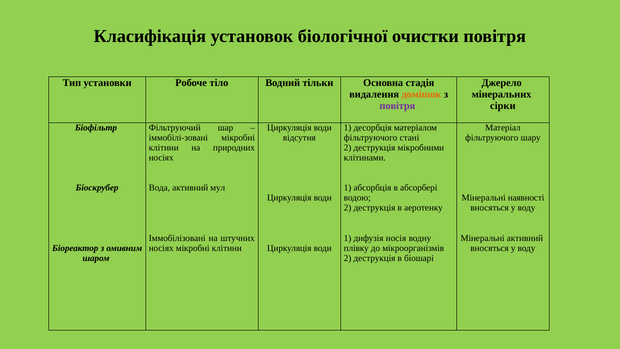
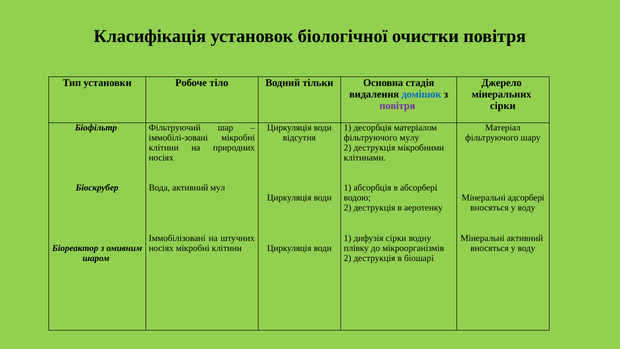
домішок colour: orange -> blue
стані: стані -> мулу
наявності: наявності -> адсорбері
дифузія носія: носія -> сірки
